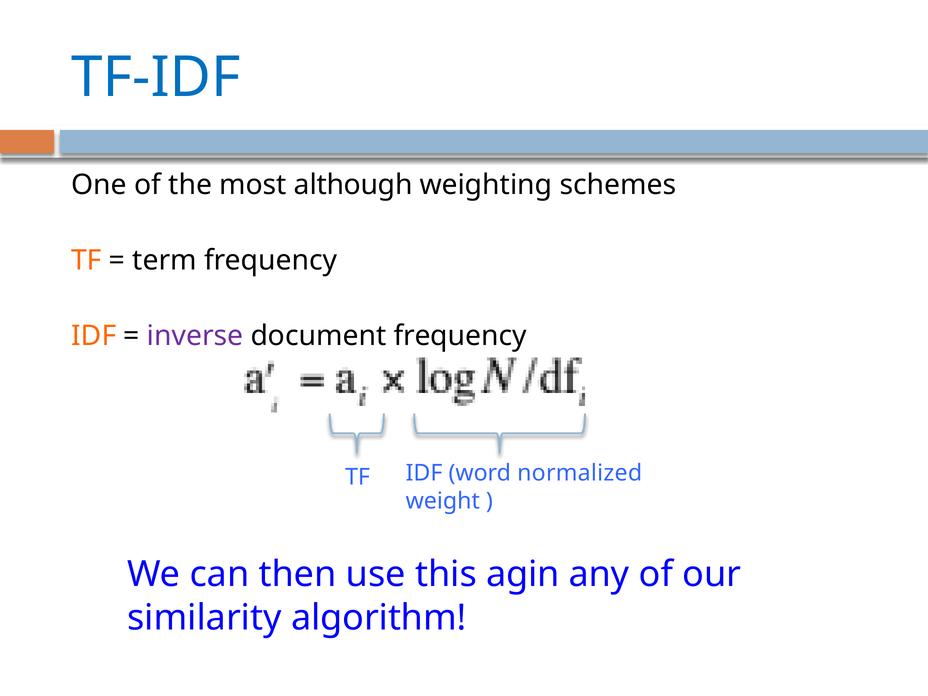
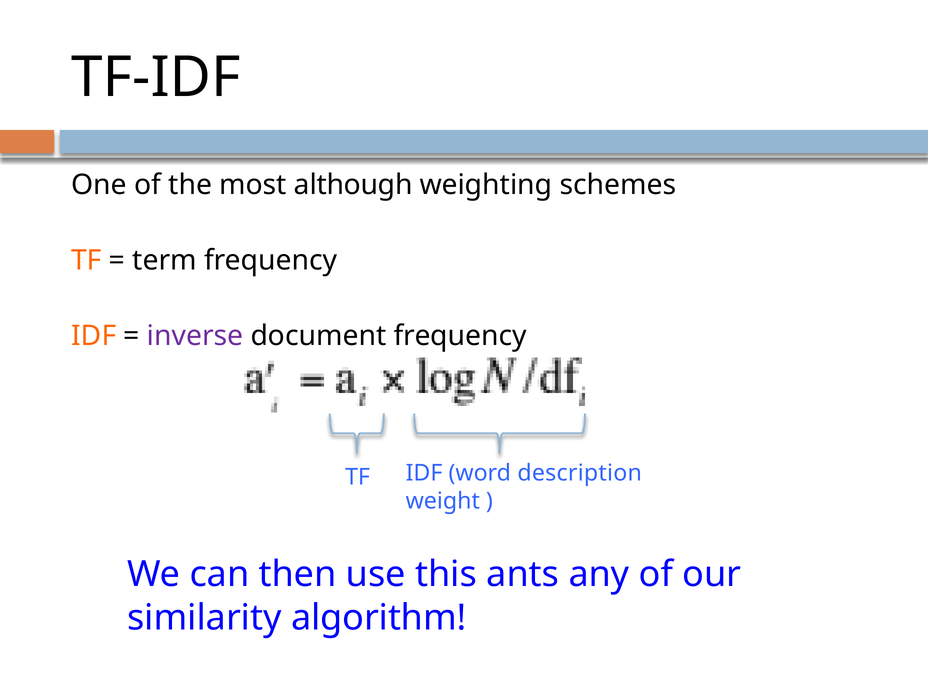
TF-IDF colour: blue -> black
normalized: normalized -> description
agin: agin -> ants
